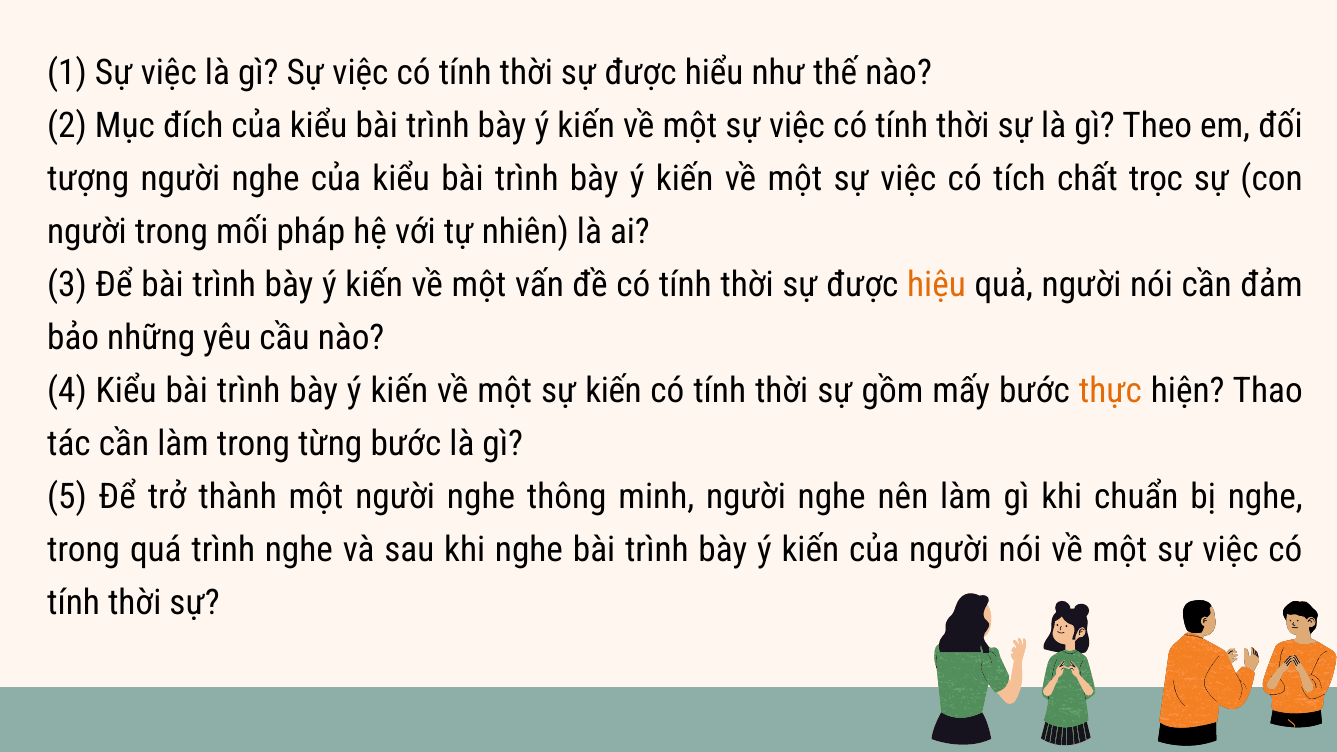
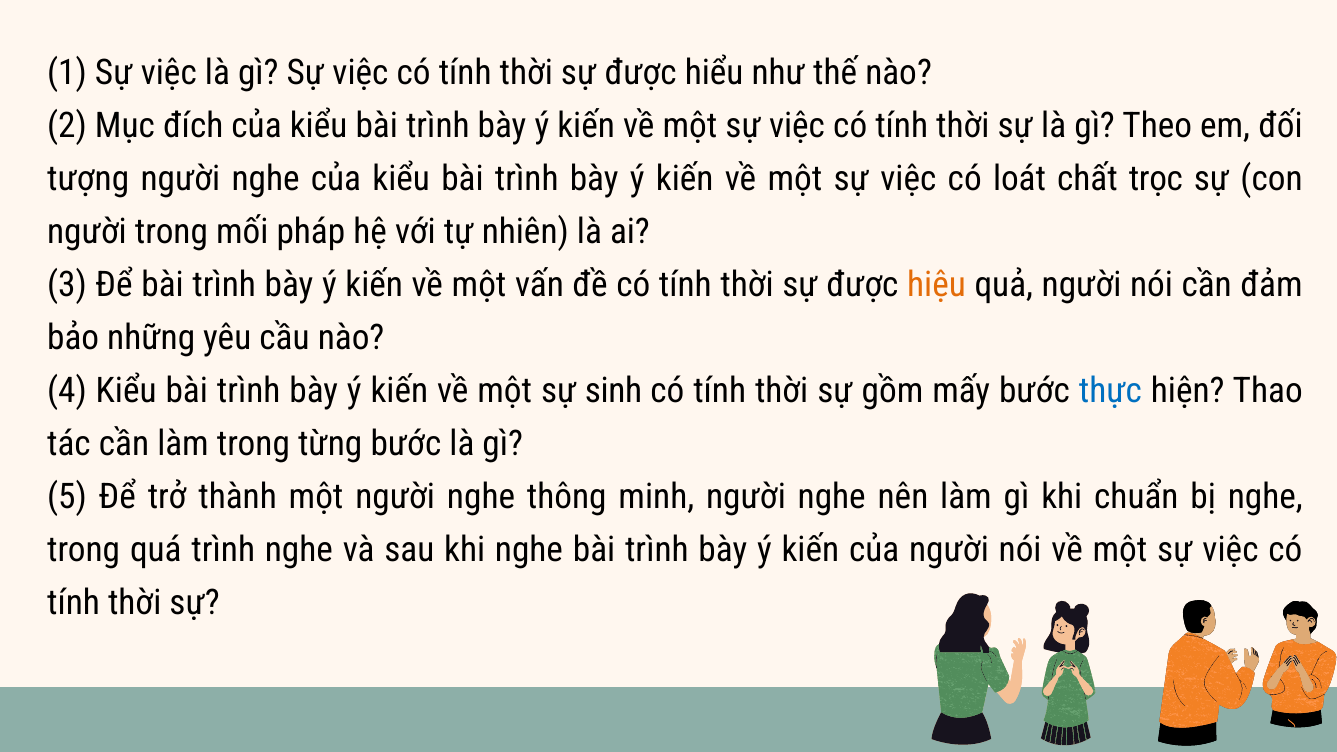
tích: tích -> loát
sự kiến: kiến -> sinh
thực colour: orange -> blue
